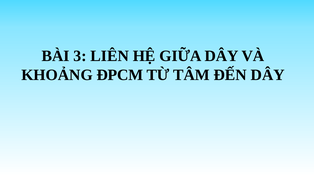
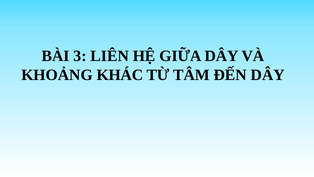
ĐPCM: ĐPCM -> KHÁC
